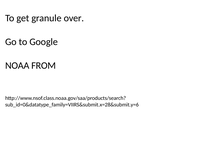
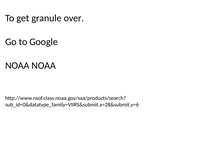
NOAA FROM: FROM -> NOAA
